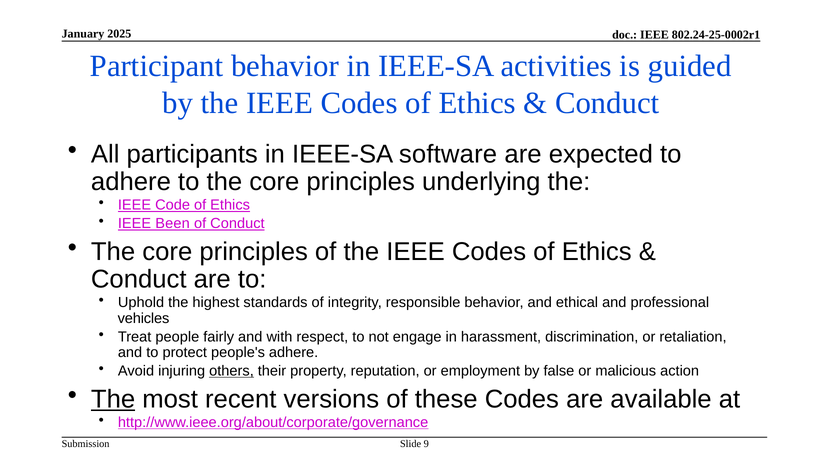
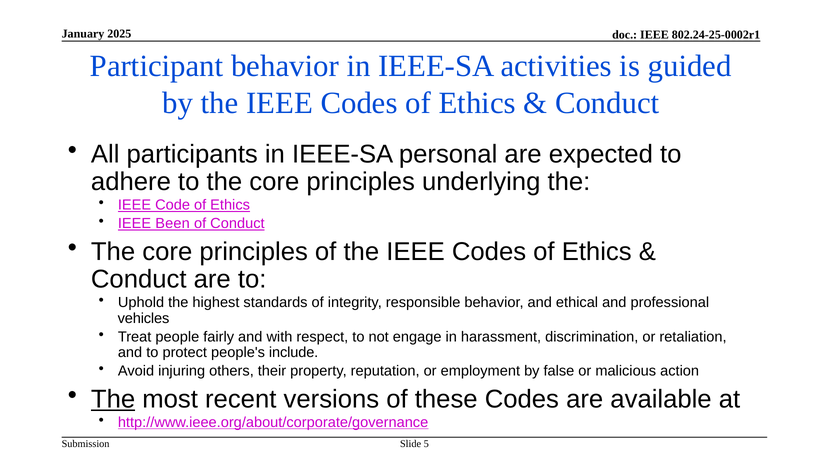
software: software -> personal
people's adhere: adhere -> include
others underline: present -> none
9: 9 -> 5
